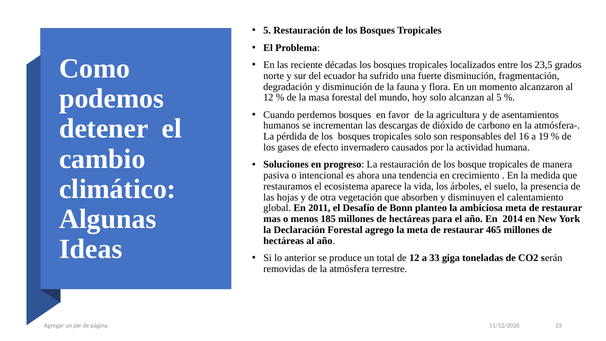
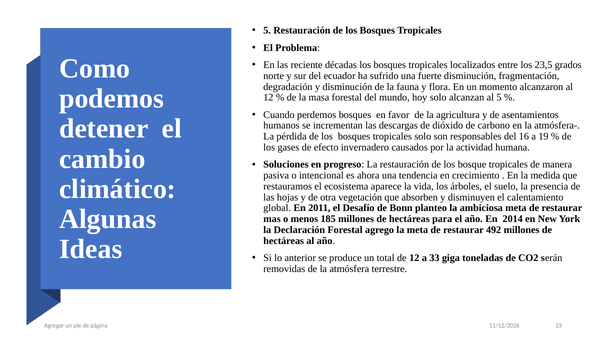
465: 465 -> 492
